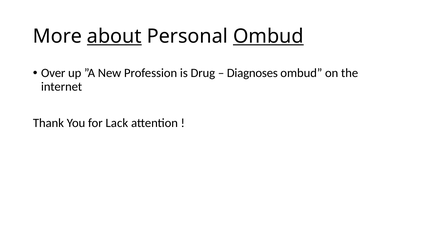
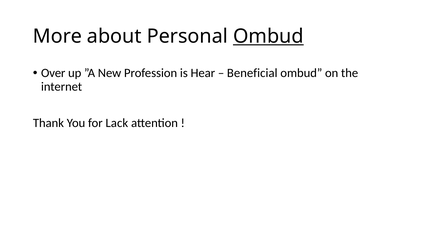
about underline: present -> none
Drug: Drug -> Hear
Diagnoses: Diagnoses -> Beneficial
